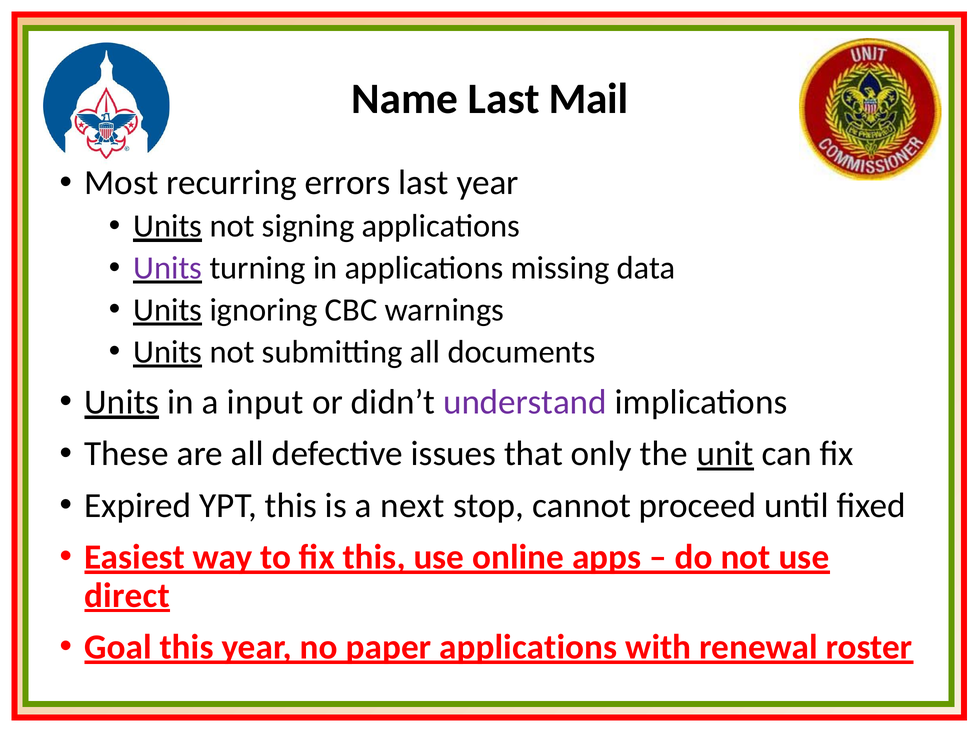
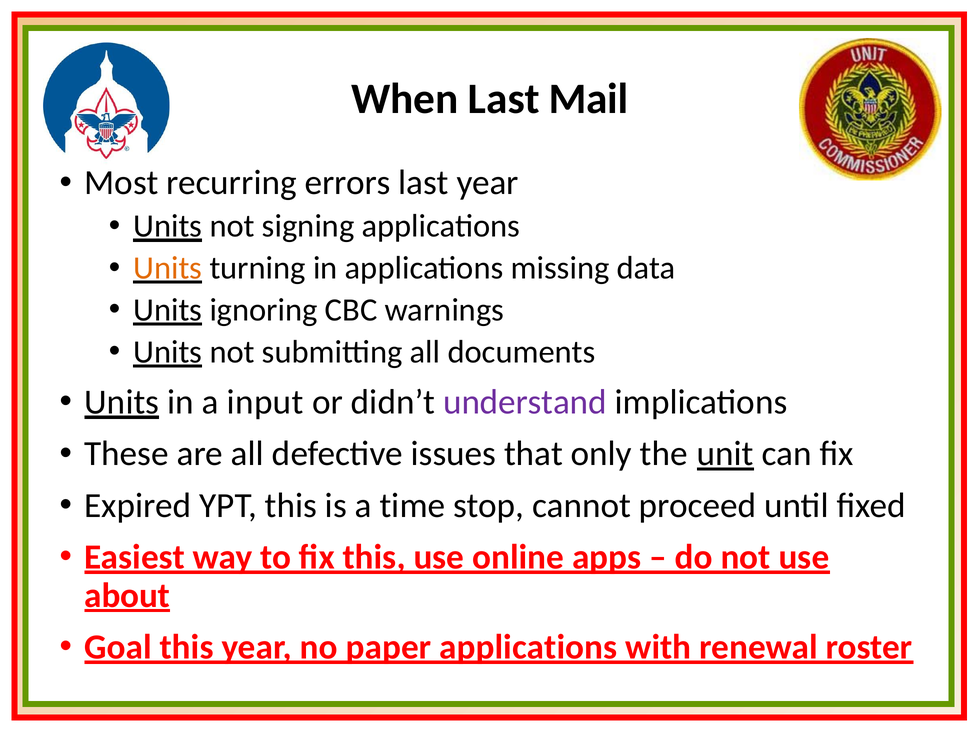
Name: Name -> When
Units at (168, 268) colour: purple -> orange
next: next -> time
direct: direct -> about
